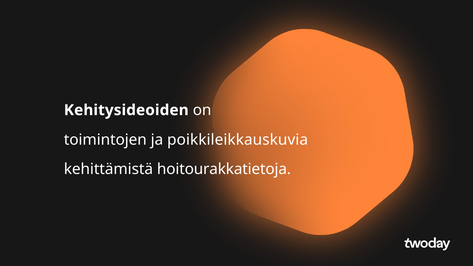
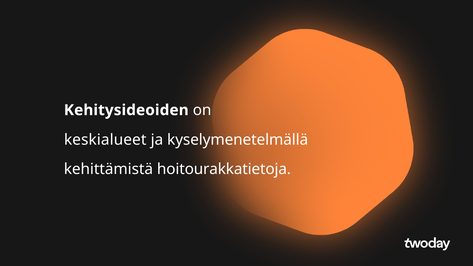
toimintojen: toimintojen -> keskialueet
poikkileikkauskuvia: poikkileikkauskuvia -> kyselymenetelmällä
